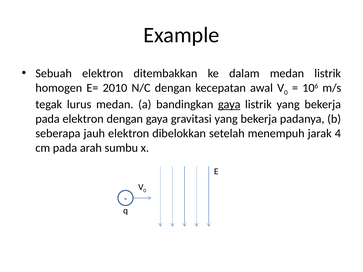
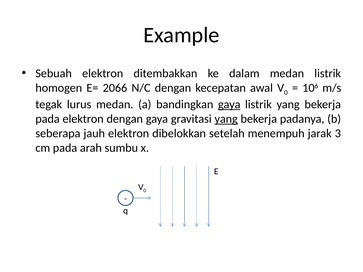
2010: 2010 -> 2066
yang at (226, 119) underline: none -> present
4: 4 -> 3
